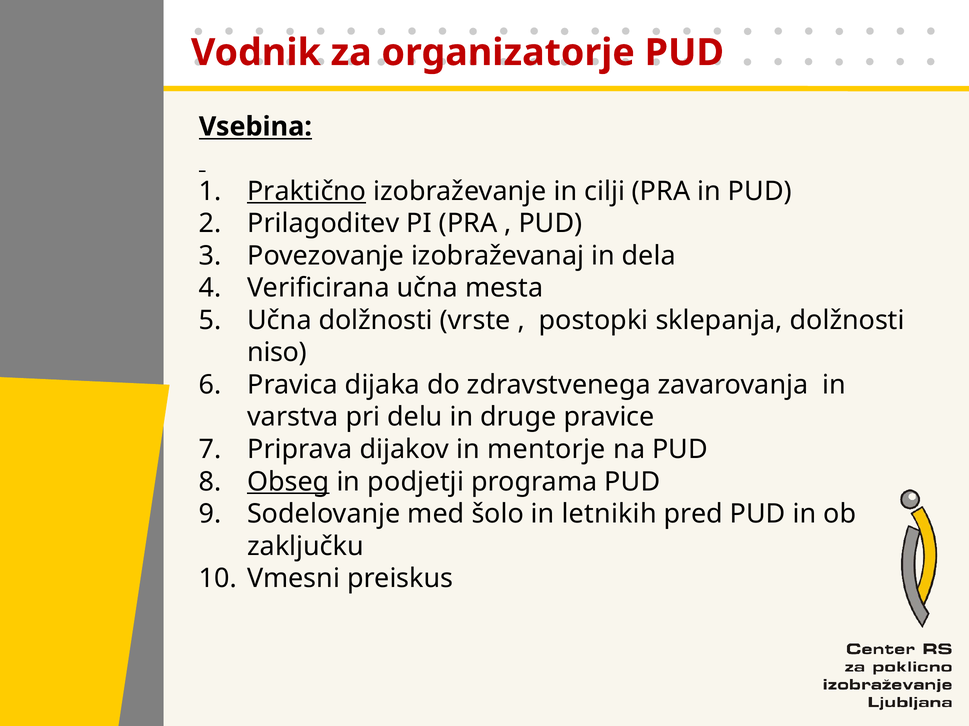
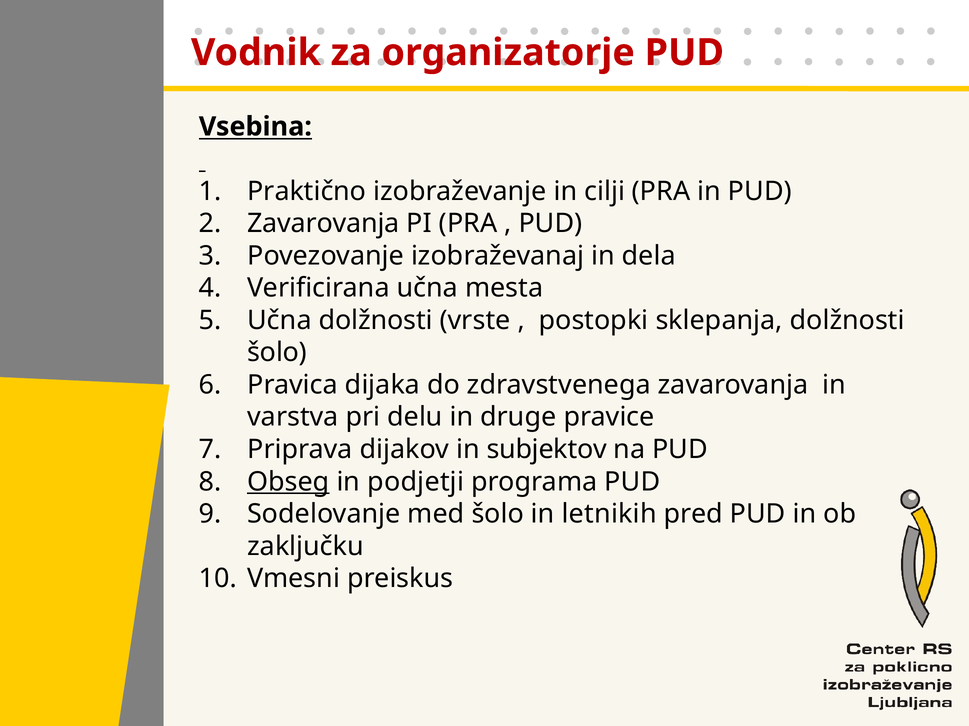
Praktično underline: present -> none
Prilagoditev at (323, 224): Prilagoditev -> Zavarovanja
niso at (277, 353): niso -> šolo
mentorje: mentorje -> subjektov
